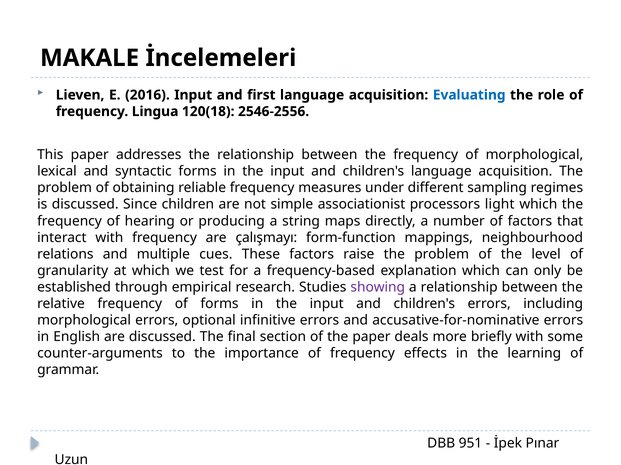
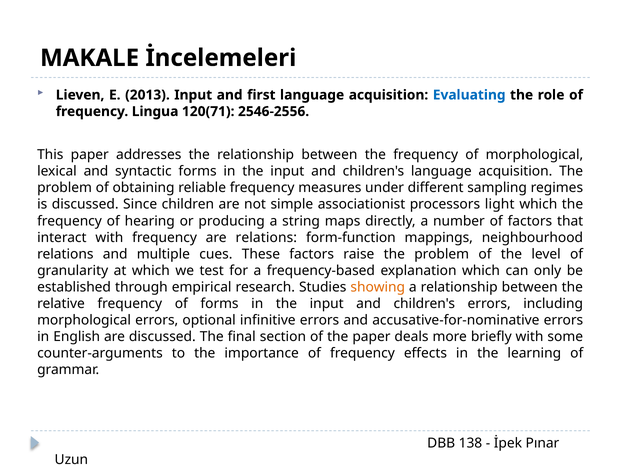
2016: 2016 -> 2013
120(18: 120(18 -> 120(71
are çalışmayı: çalışmayı -> relations
showing colour: purple -> orange
951: 951 -> 138
